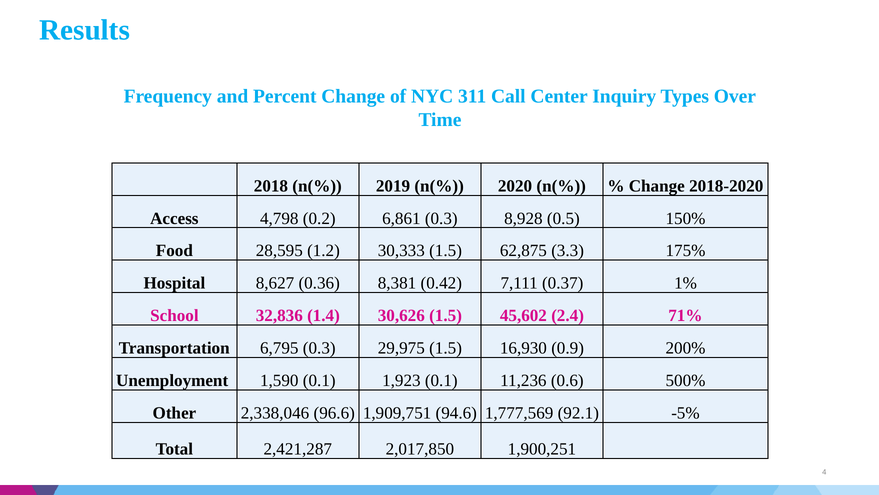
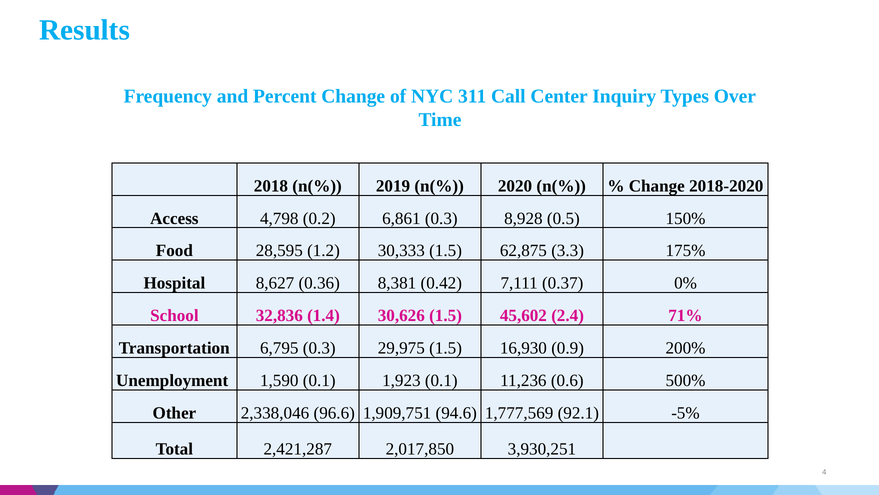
1%: 1% -> 0%
1,900,251: 1,900,251 -> 3,930,251
